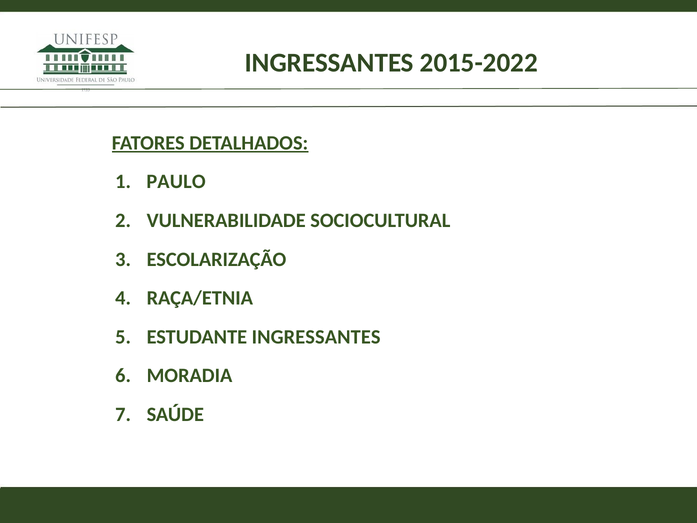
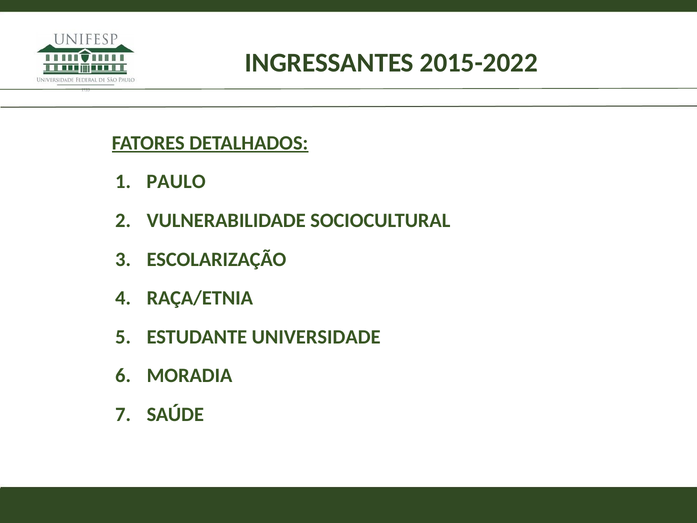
ESTUDANTE INGRESSANTES: INGRESSANTES -> UNIVERSIDADE
